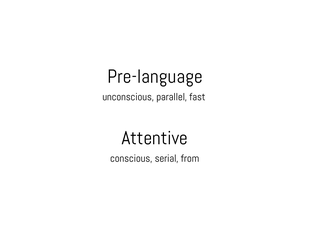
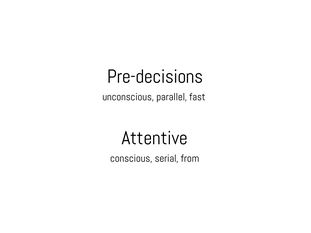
Pre-language: Pre-language -> Pre-decisions
